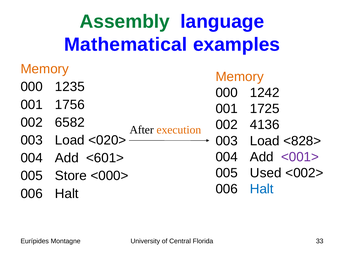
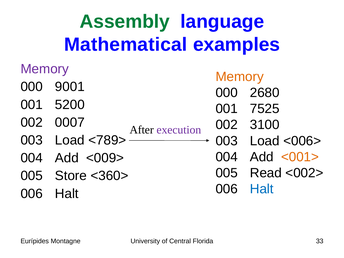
Memory at (45, 69) colour: orange -> purple
1235: 1235 -> 9001
1242: 1242 -> 2680
1756: 1756 -> 5200
1725: 1725 -> 7525
6582: 6582 -> 0007
4136: 4136 -> 3100
execution colour: orange -> purple
<020>: <020> -> <789>
<828>: <828> -> <006>
<001> colour: purple -> orange
<601>: <601> -> <009>
Used: Used -> Read
<000>: <000> -> <360>
